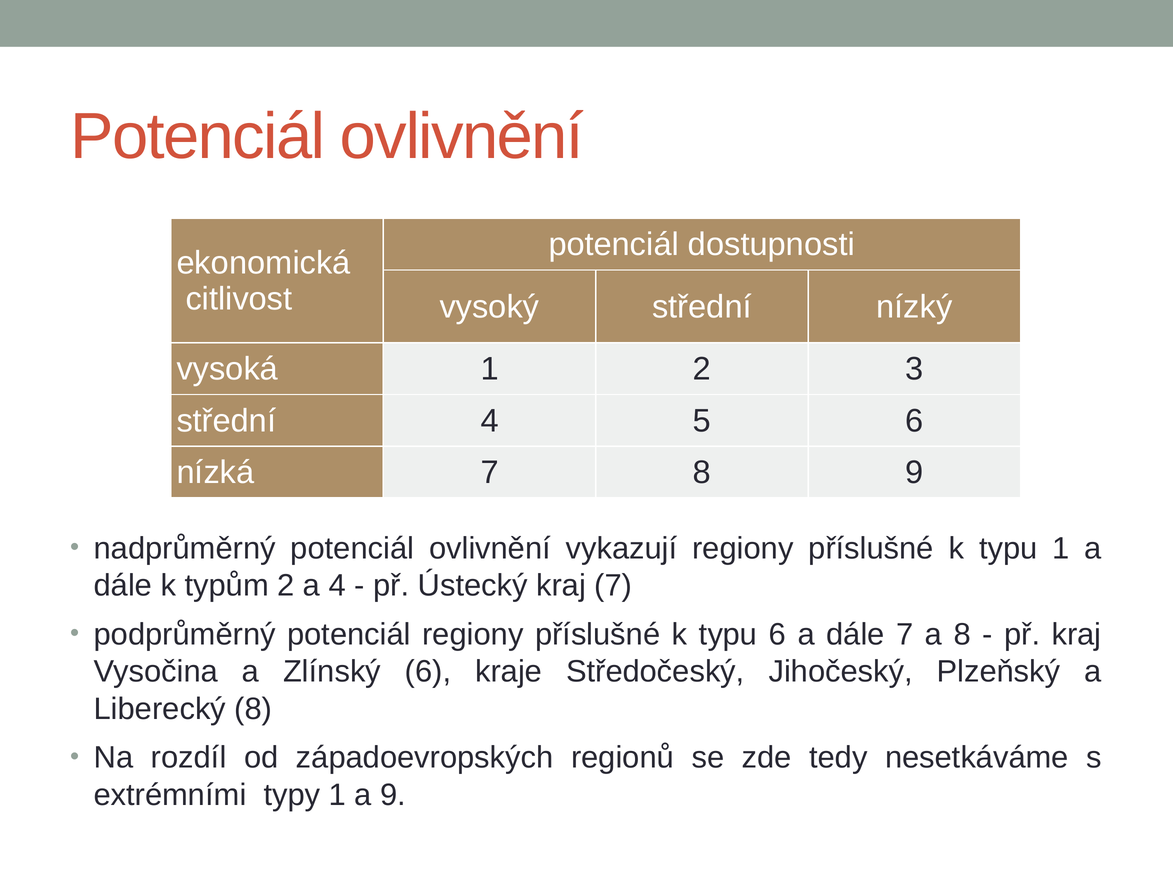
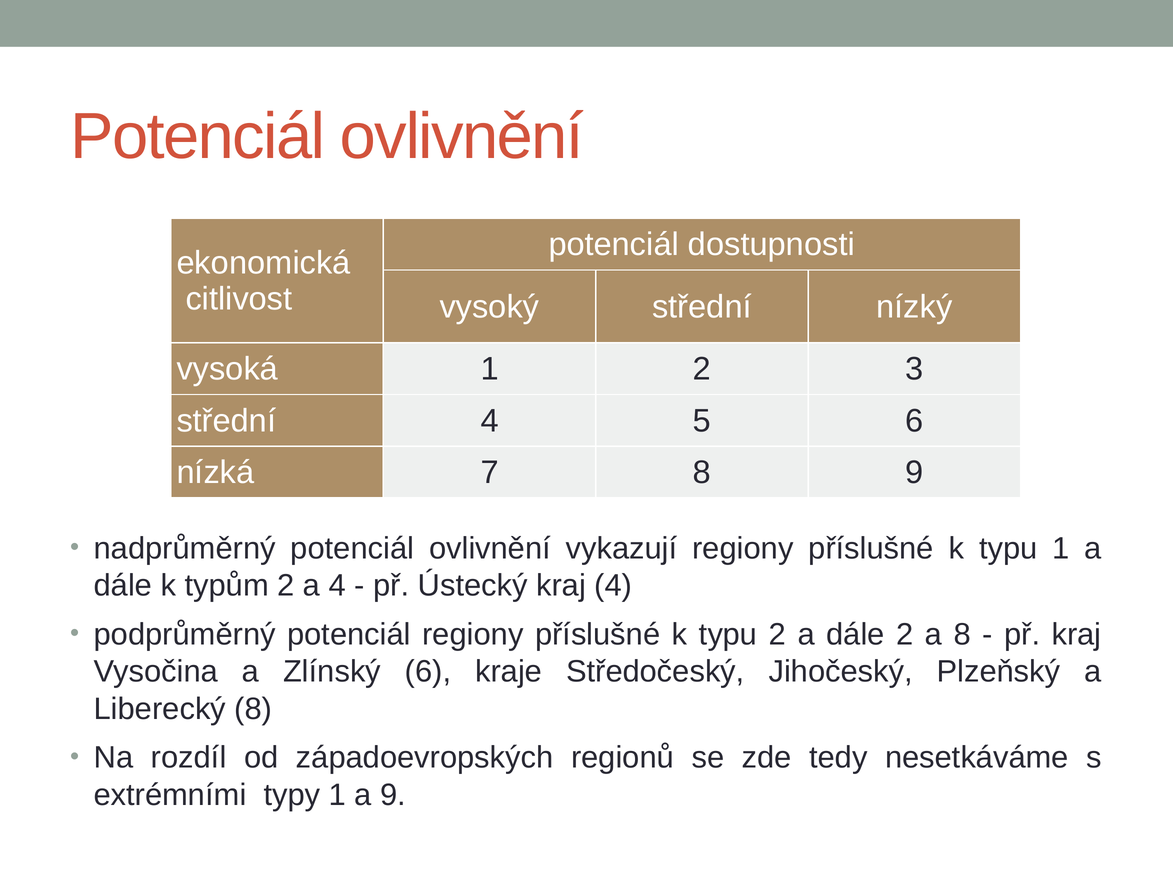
kraj 7: 7 -> 4
typu 6: 6 -> 2
dále 7: 7 -> 2
